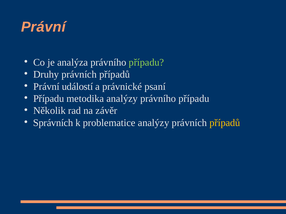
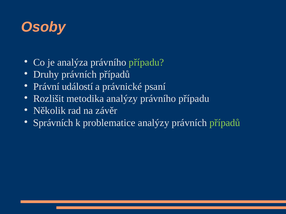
Právní at (43, 27): Právní -> Osoby
Případu at (49, 99): Případu -> Rozlišit
případů at (225, 123) colour: yellow -> light green
